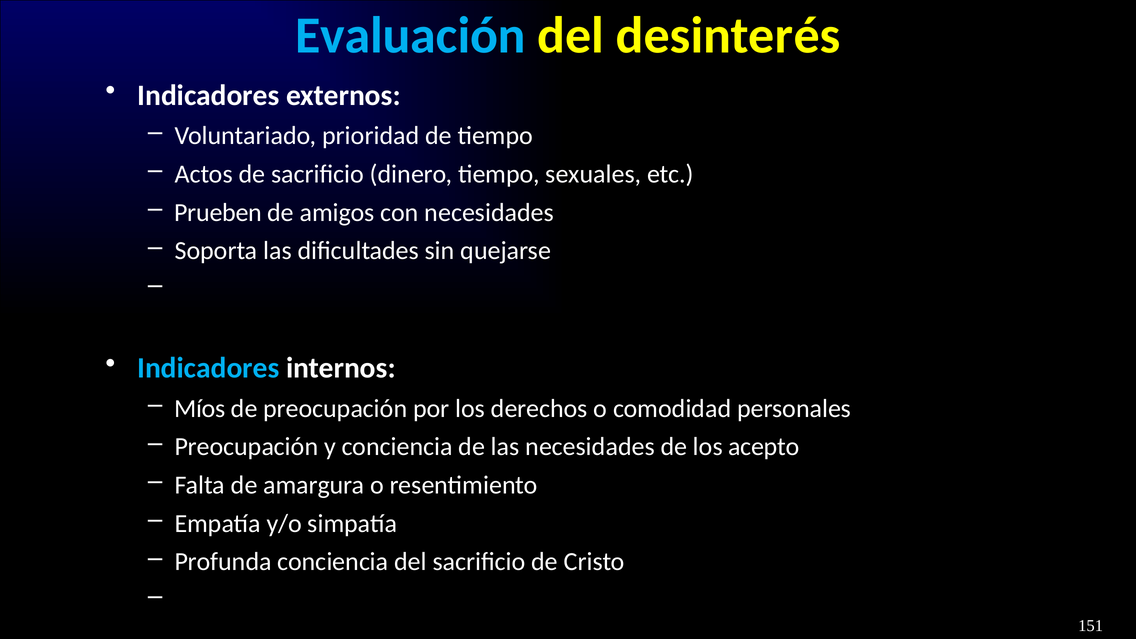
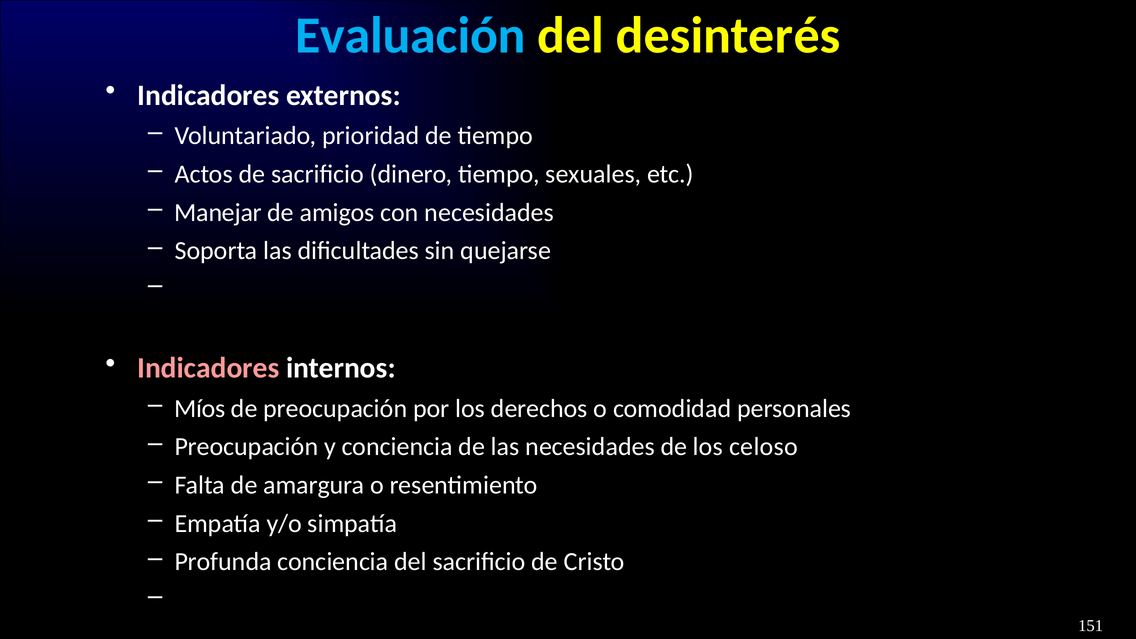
Prueben: Prueben -> Manejar
Indicadores at (208, 368) colour: light blue -> pink
acepto: acepto -> celoso
